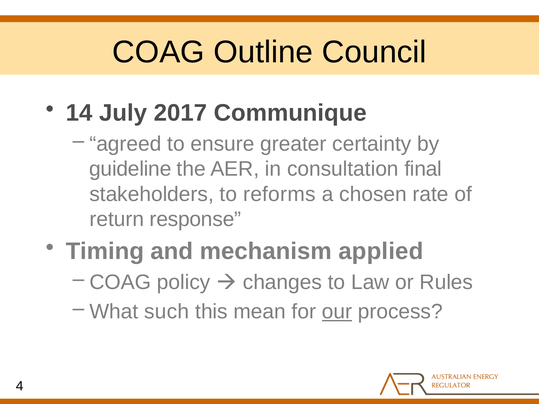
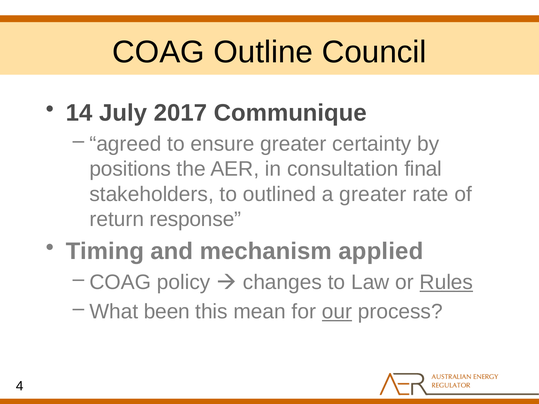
guideline: guideline -> positions
reforms: reforms -> outlined
a chosen: chosen -> greater
Rules underline: none -> present
such: such -> been
